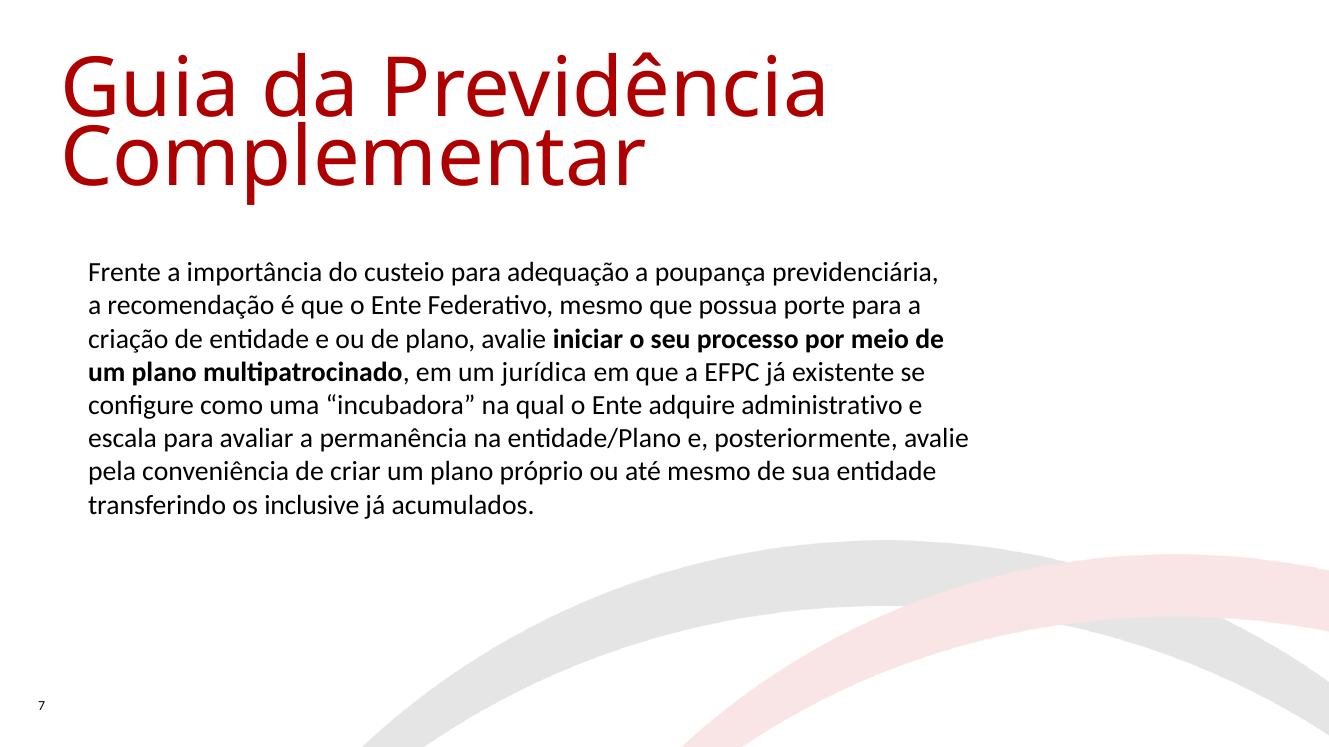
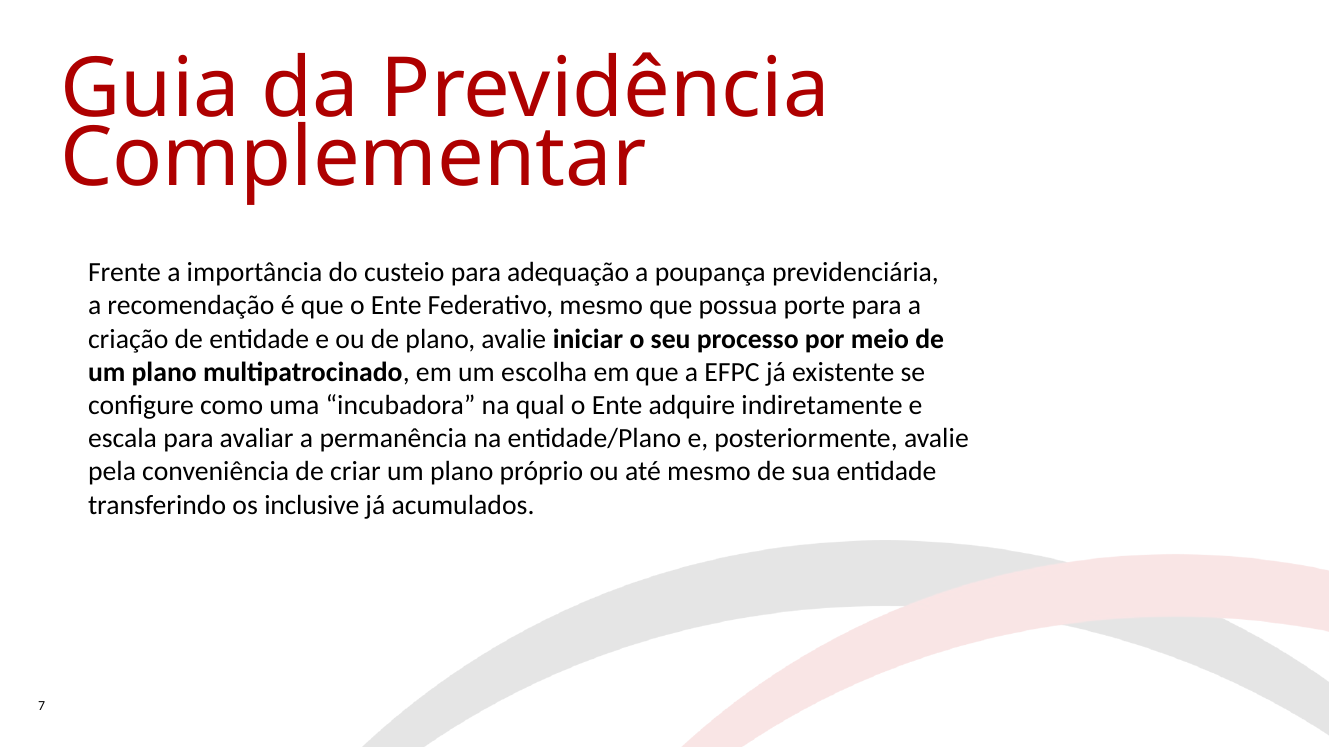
jurídica: jurídica -> escolha
administrativo: administrativo -> indiretamente
